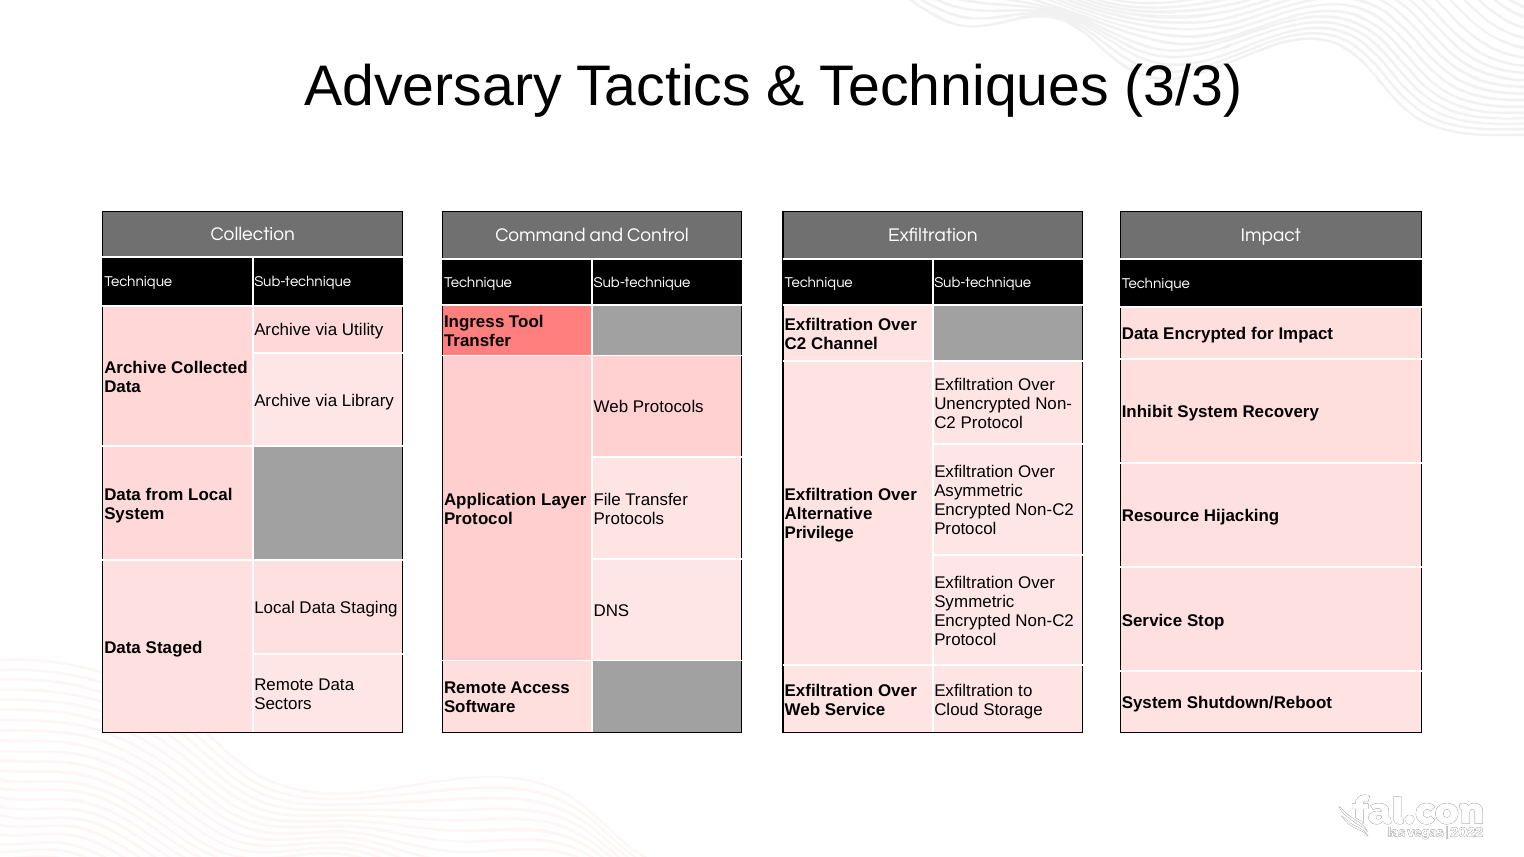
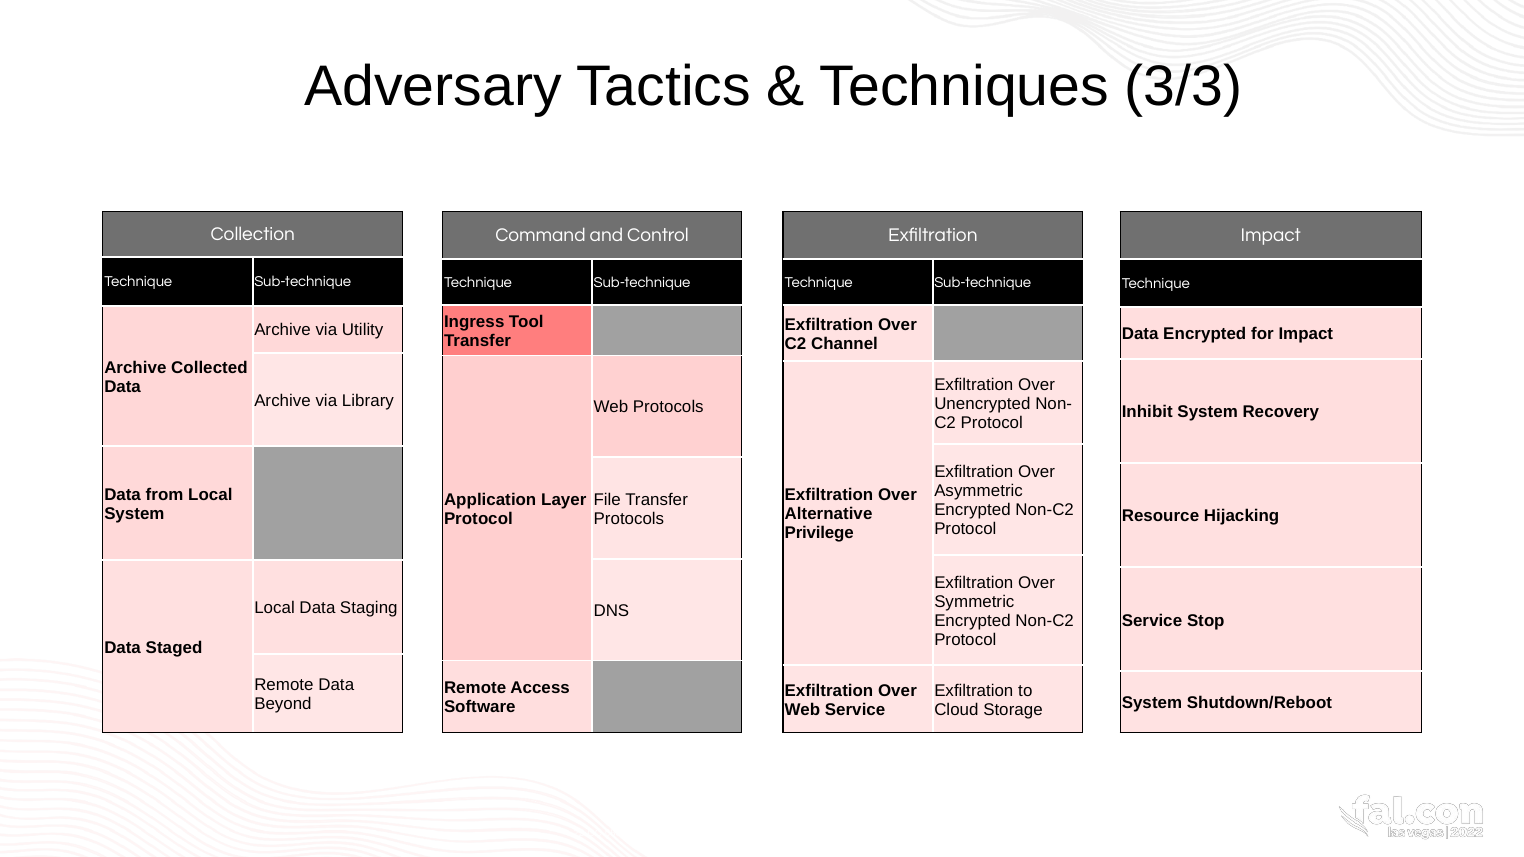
Sectors: Sectors -> Beyond
